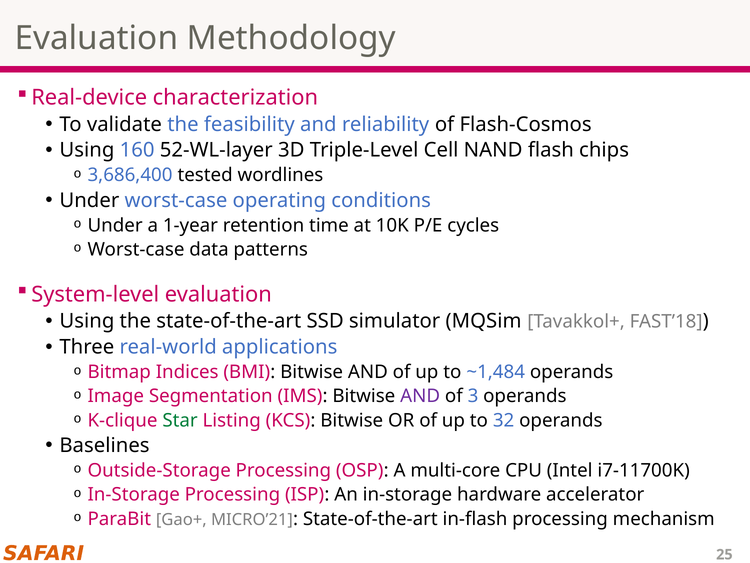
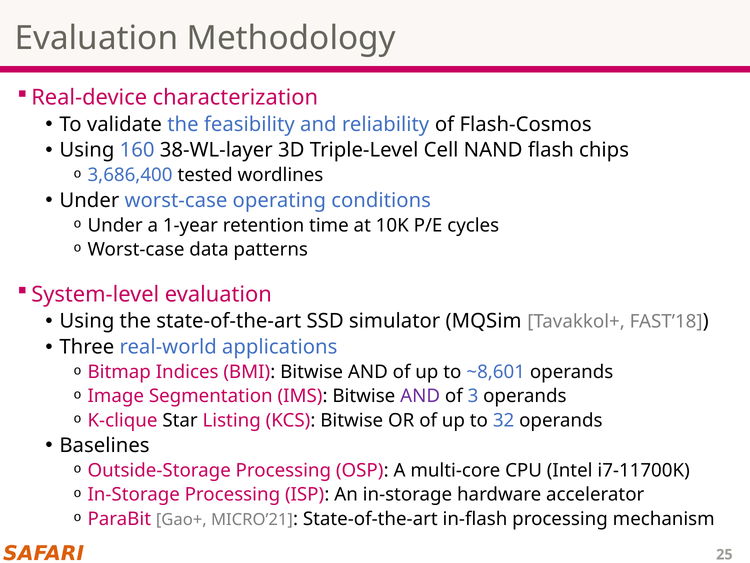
52-WL-layer: 52-WL-layer -> 38-WL-layer
~1,484: ~1,484 -> ~8,601
Star colour: green -> black
